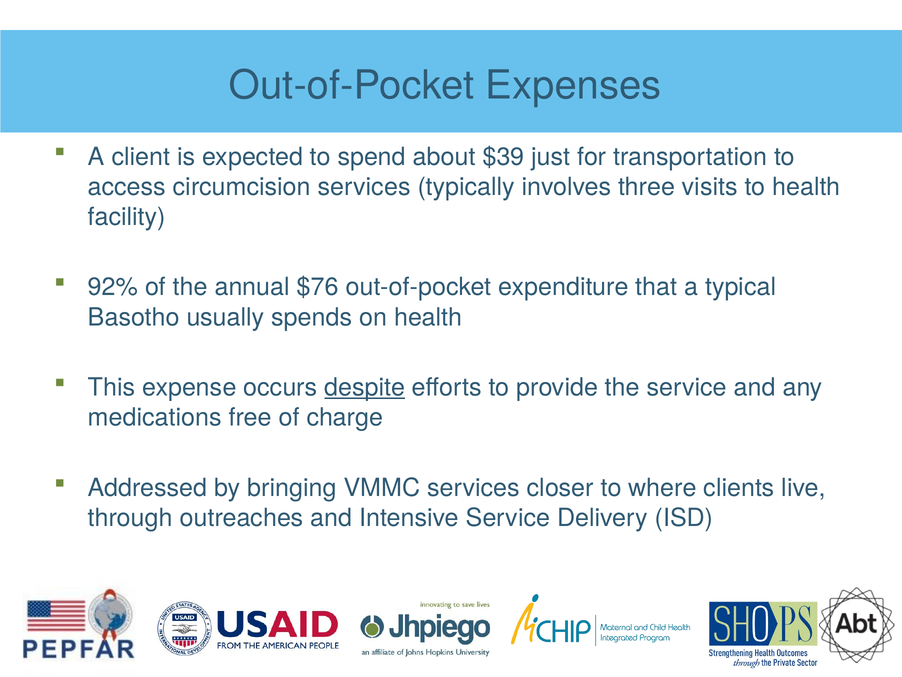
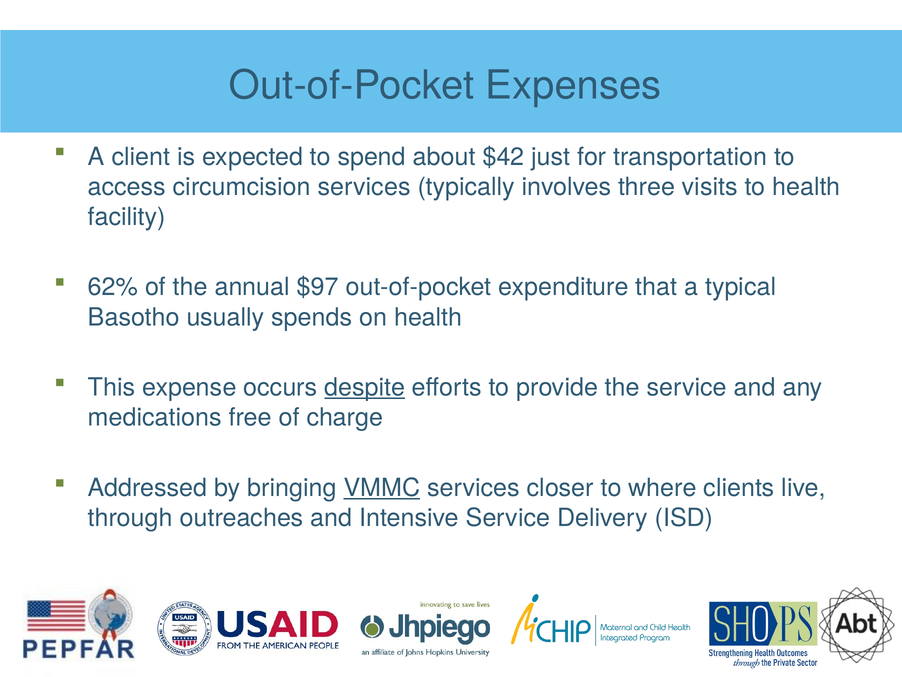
$39: $39 -> $42
92%: 92% -> 62%
$76: $76 -> $97
VMMC underline: none -> present
